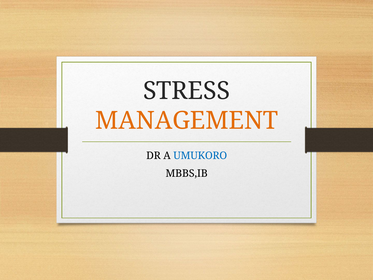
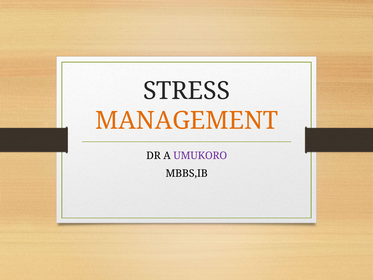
UMUKORO colour: blue -> purple
